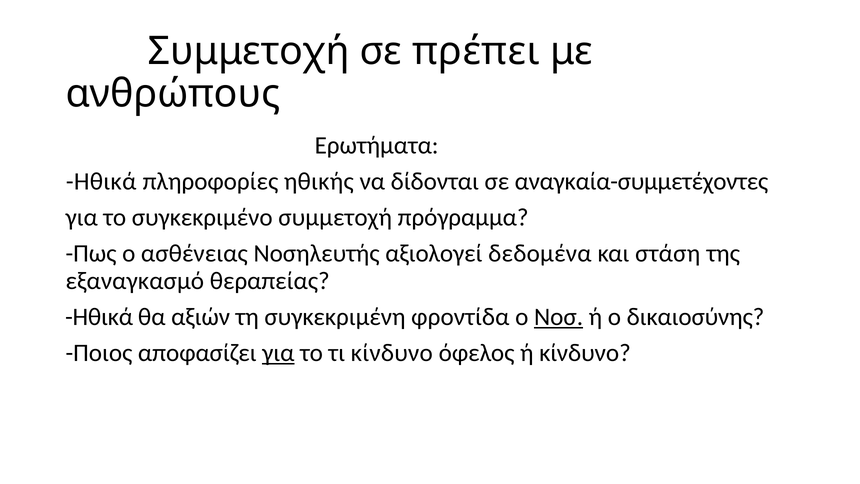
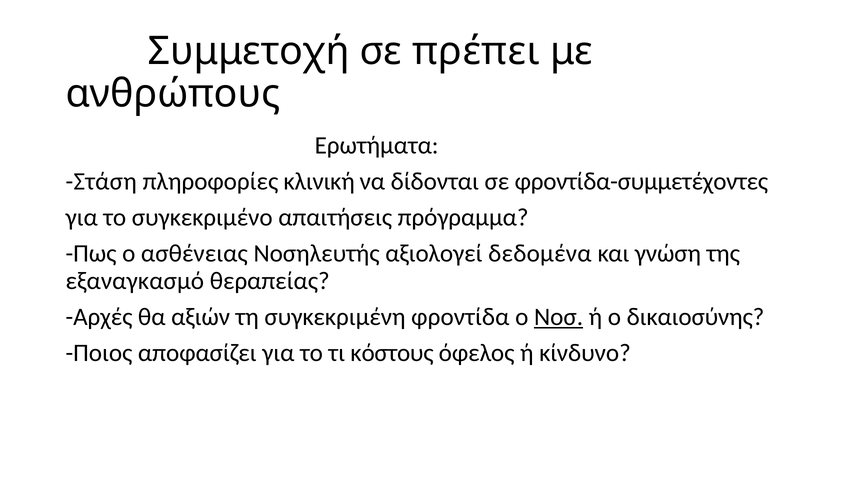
Ηθικά at (101, 181): Ηθικά -> Στάση
ηθικής: ηθικής -> κλινική
αναγκαία-συμμετέχοντες: αναγκαία-συμμετέχοντες -> φροντίδα-συμμετέχοντες
συγκεκριμένο συμμετοχή: συμμετοχή -> απαιτήσεις
στάση: στάση -> γνώση
Ηθικά at (99, 317): Ηθικά -> Αρχές
για at (278, 353) underline: present -> none
τι κίνδυνο: κίνδυνο -> κόστους
